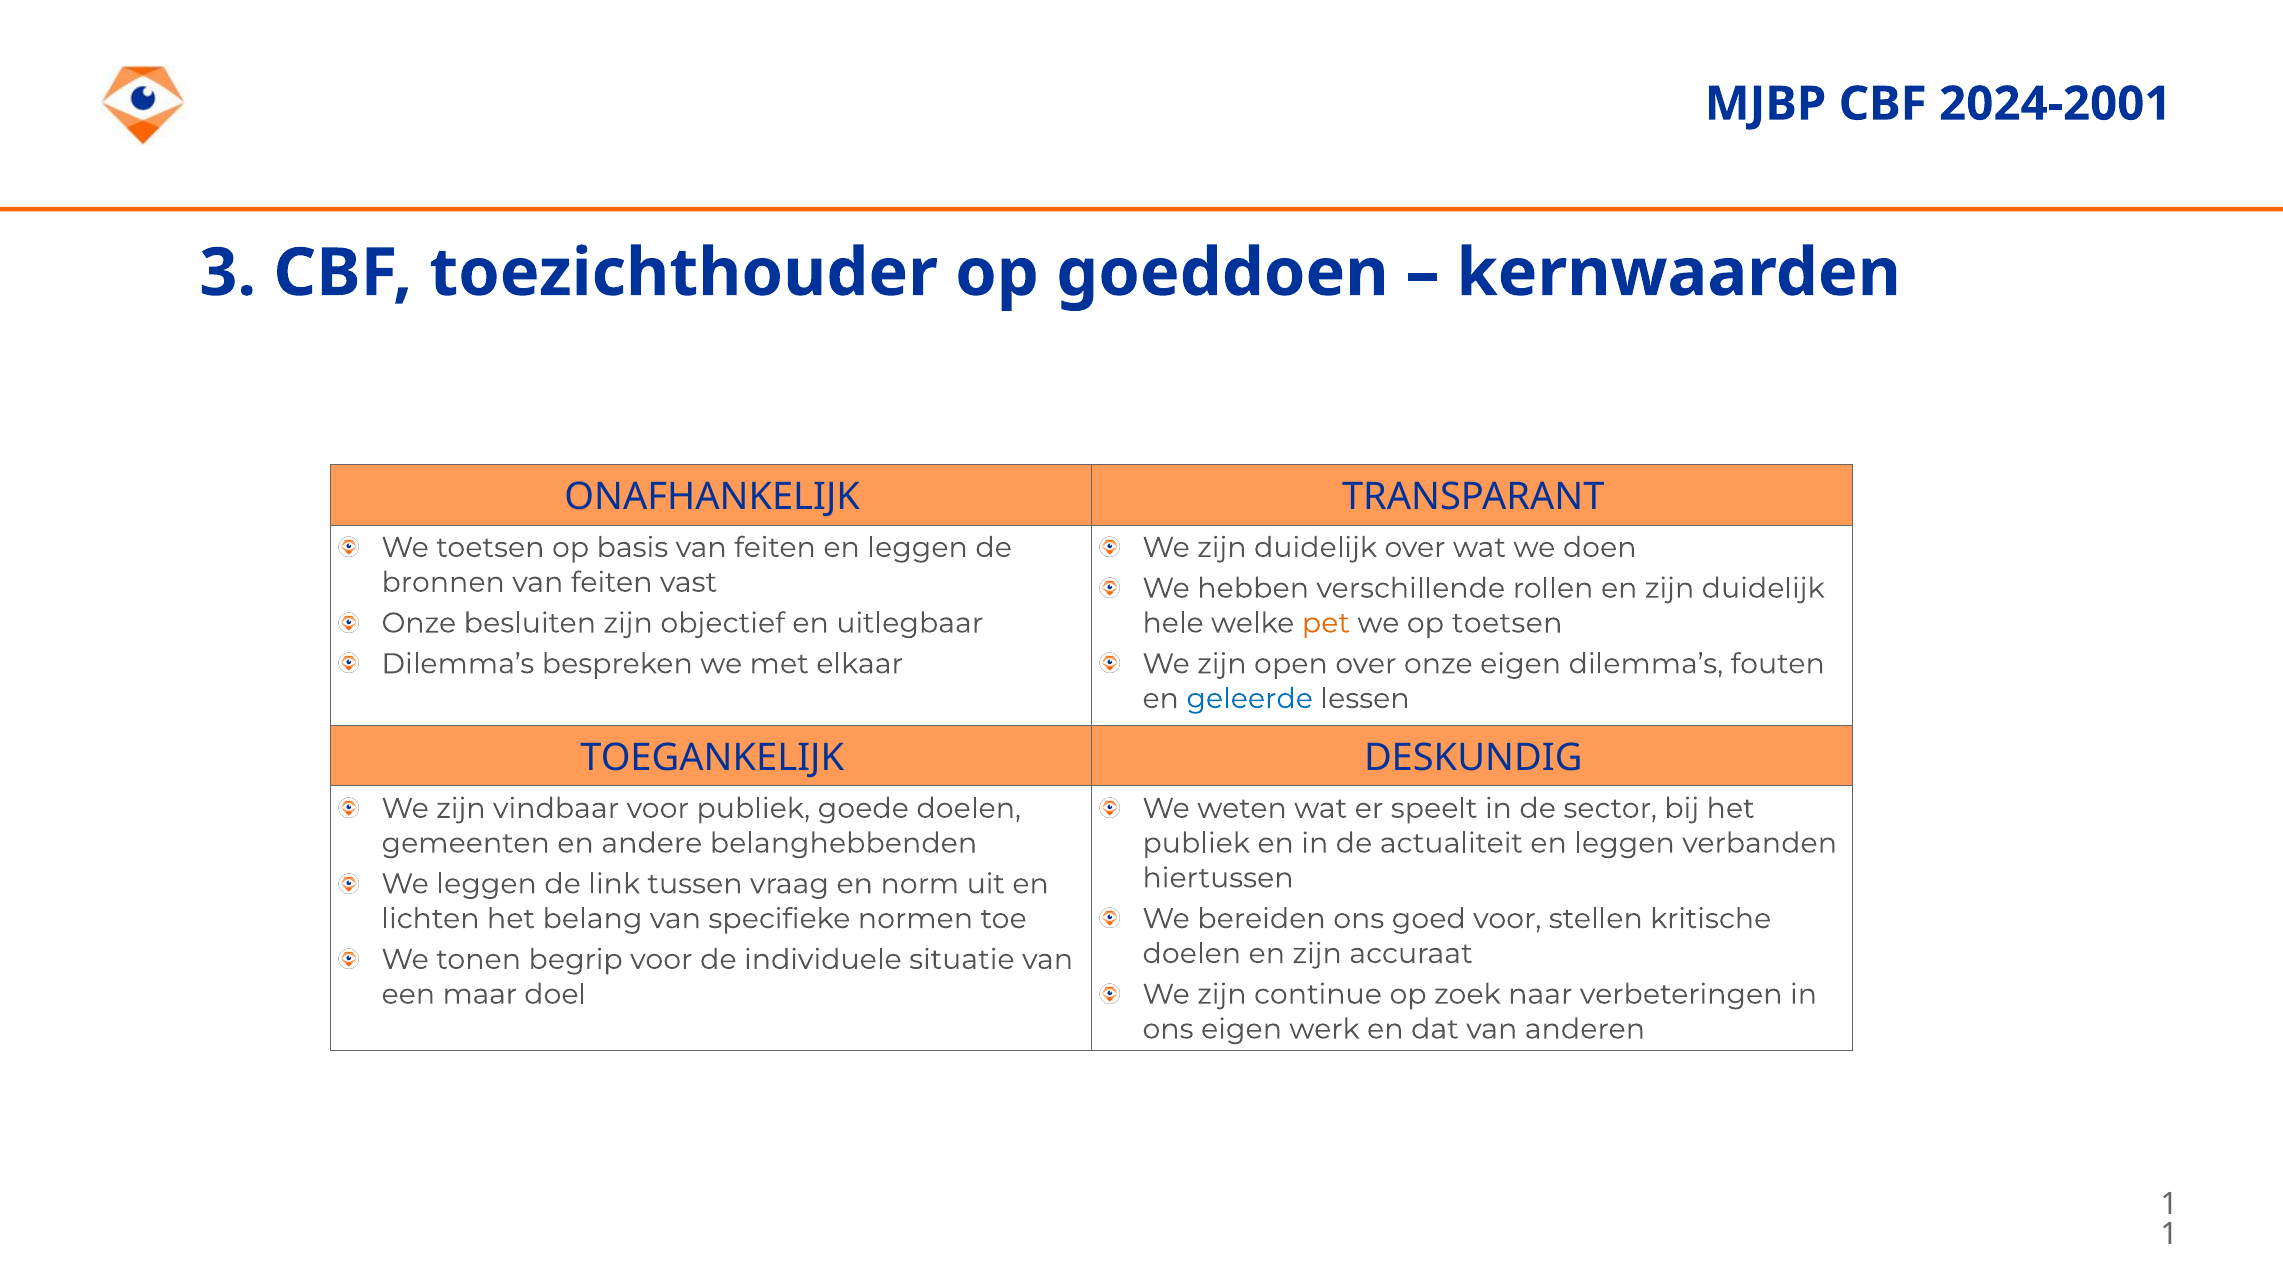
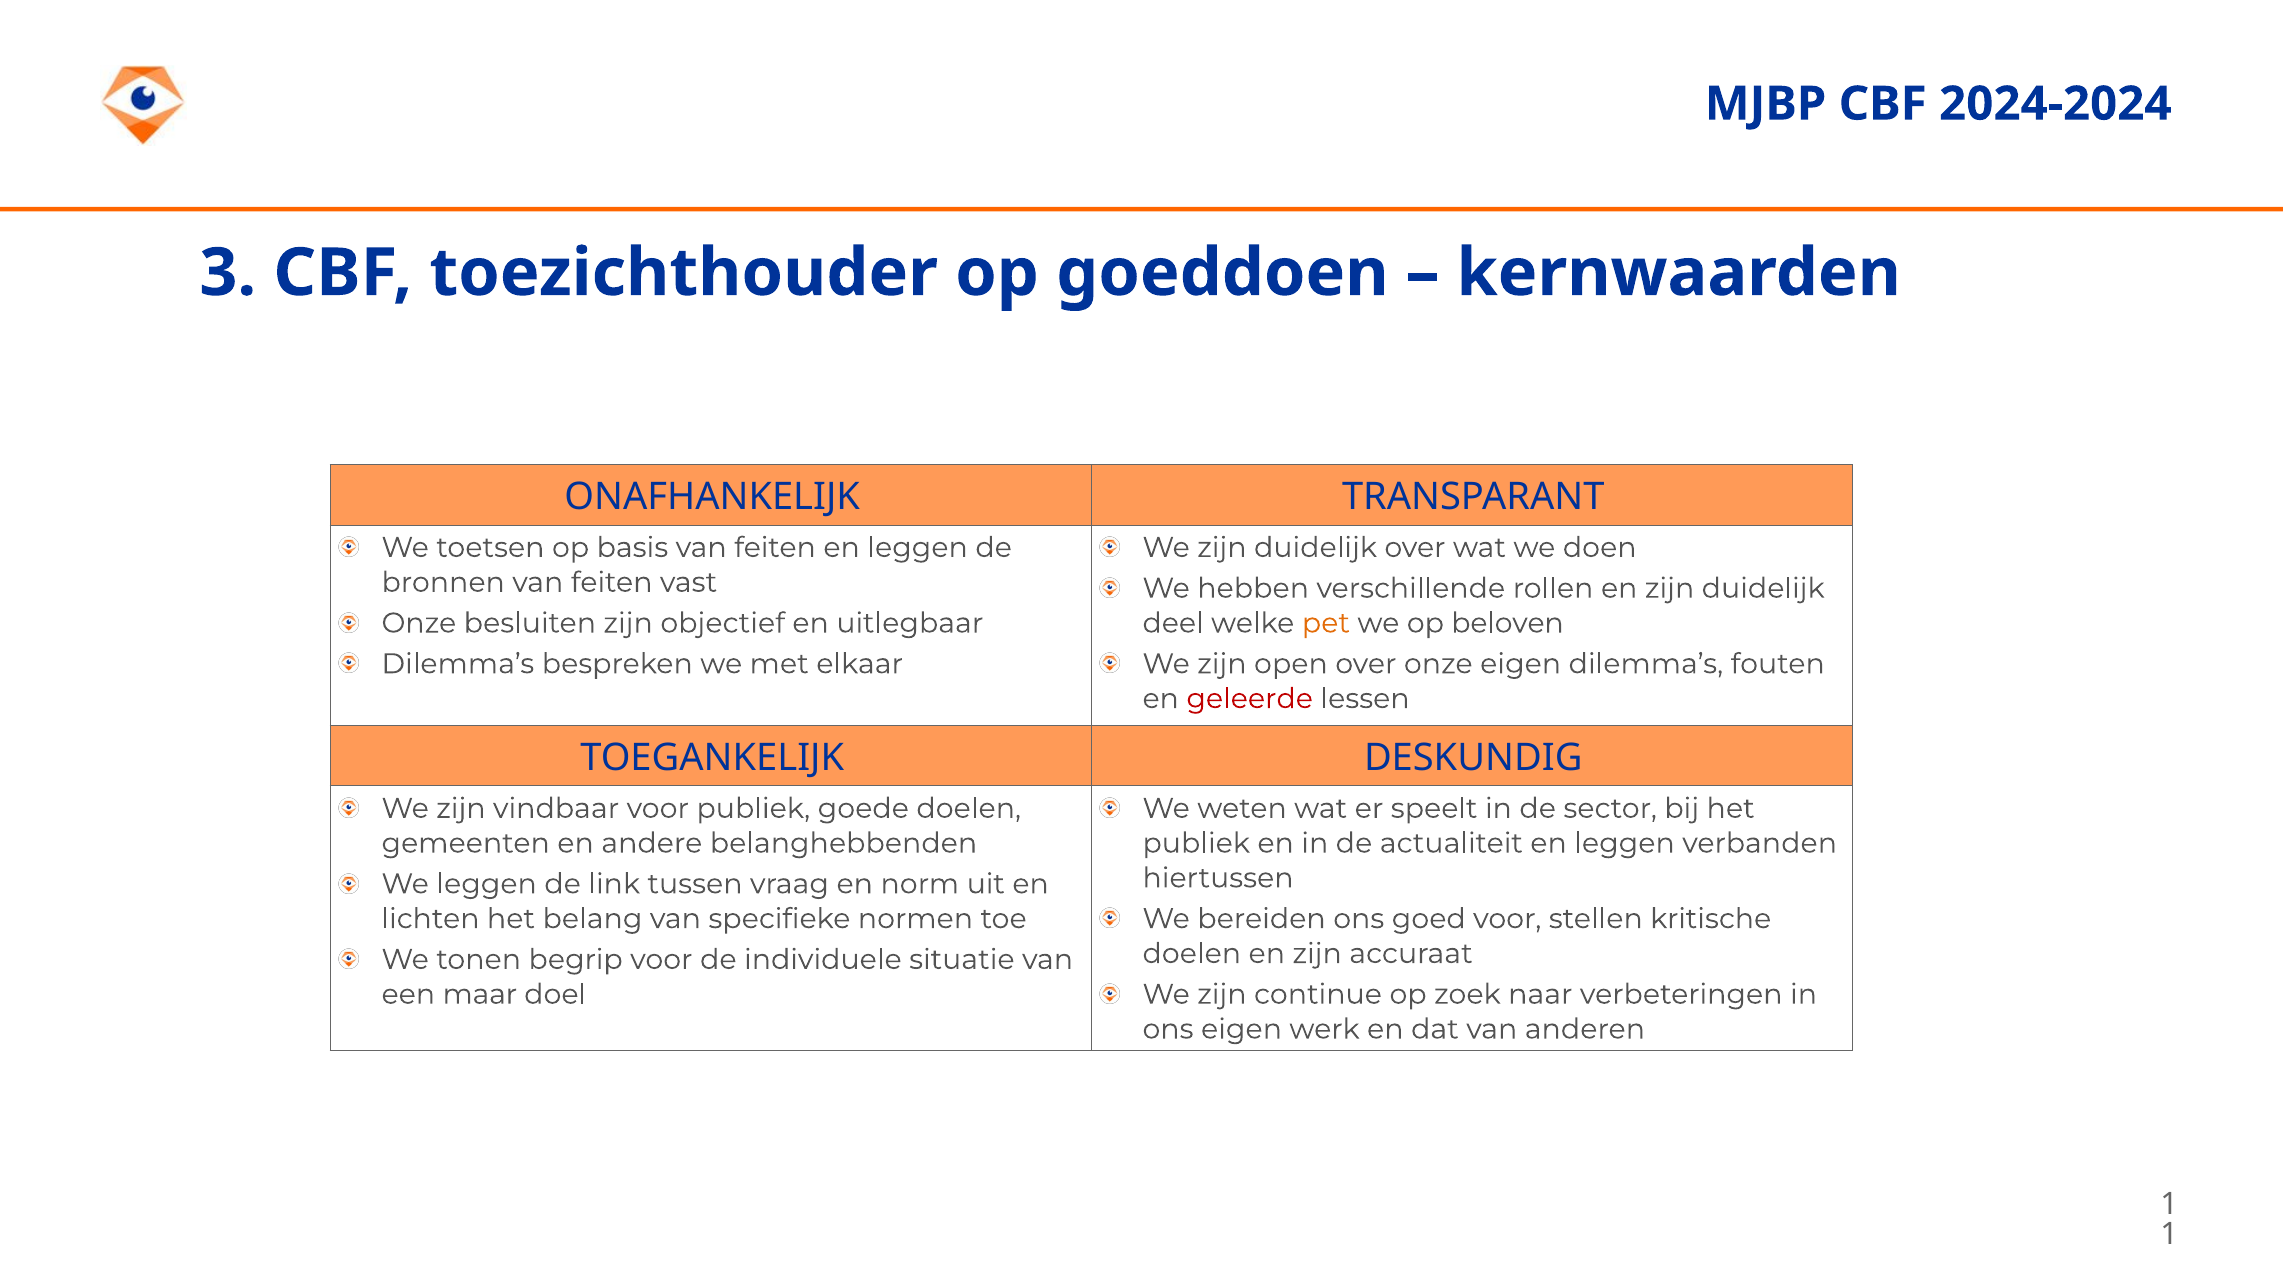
2024-2001: 2024-2001 -> 2024-2024
hele: hele -> deel
op toetsen: toetsen -> beloven
geleerde colour: blue -> red
